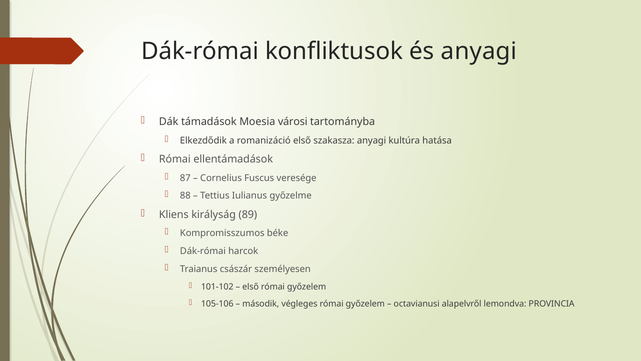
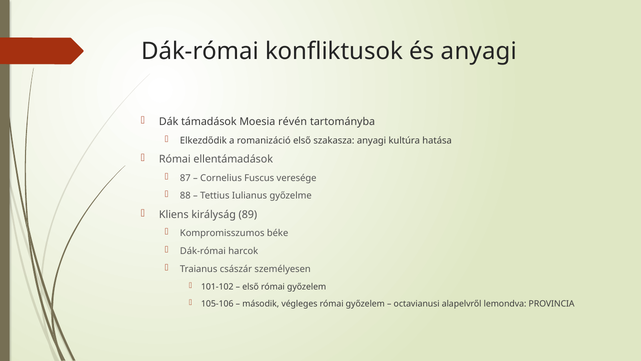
városi: városi -> révén
